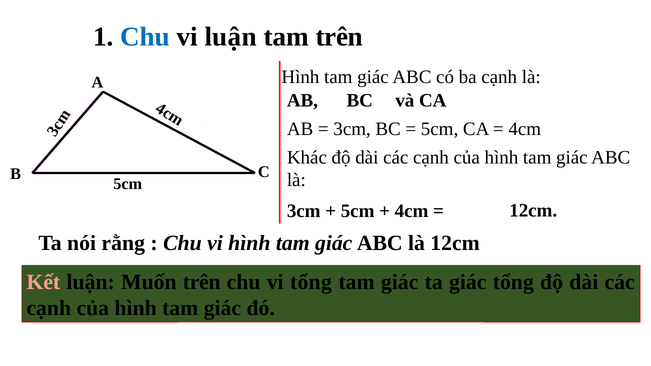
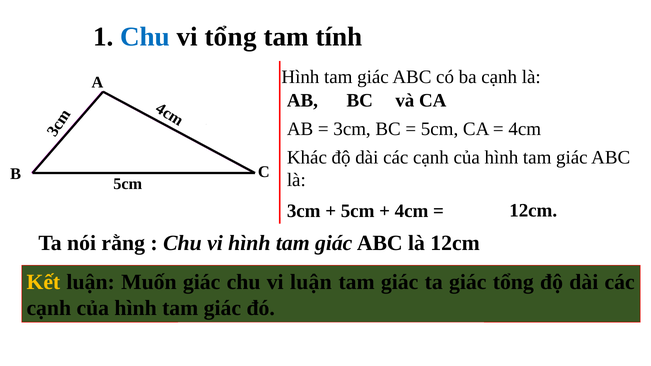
vi luận: luận -> tổng
tam trên: trên -> tính
Kết colour: pink -> yellow
Muốn trên: trên -> giác
vi tổng: tổng -> luận
